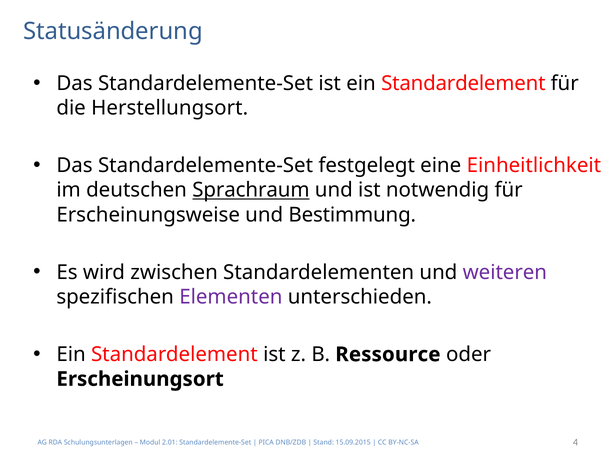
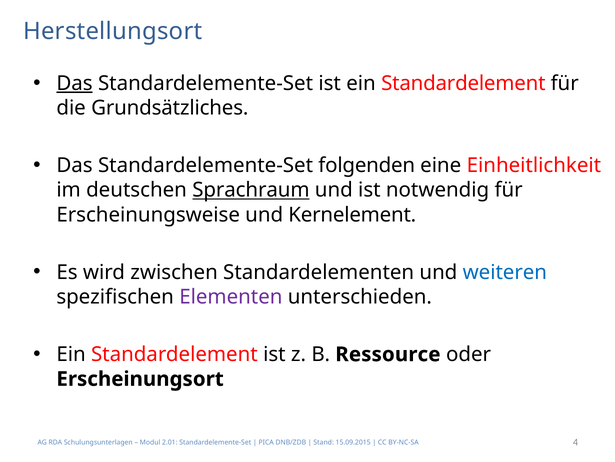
Statusänderung: Statusänderung -> Herstellungsort
Das at (75, 83) underline: none -> present
Herstellungsort: Herstellungsort -> Grundsätzliches
festgelegt: festgelegt -> folgenden
Bestimmung: Bestimmung -> Kernelement
weiteren colour: purple -> blue
